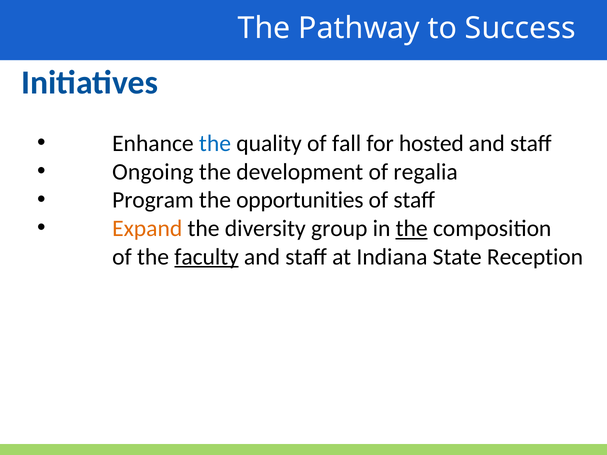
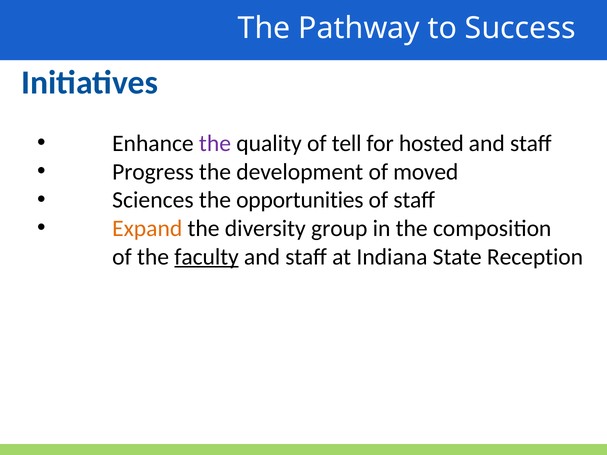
the at (215, 144) colour: blue -> purple
fall: fall -> tell
Ongoing: Ongoing -> Progress
regalia: regalia -> moved
Program: Program -> Sciences
the at (412, 229) underline: present -> none
